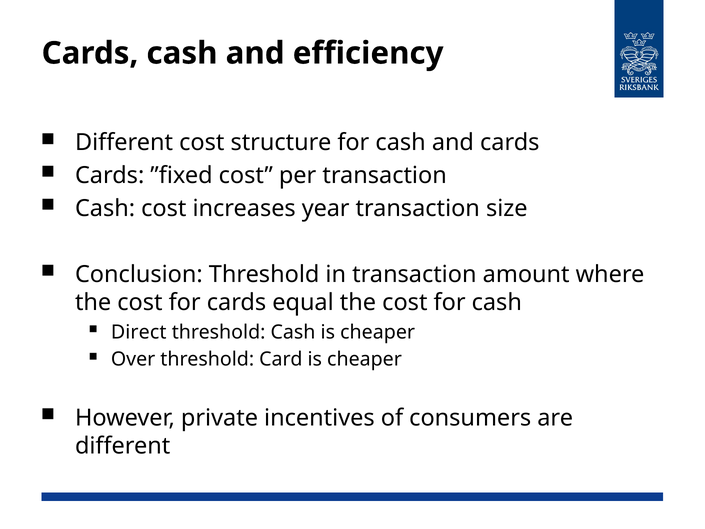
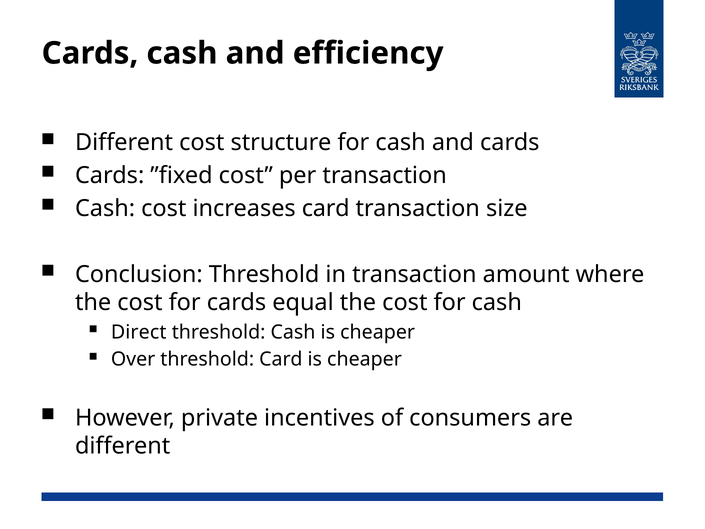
increases year: year -> card
